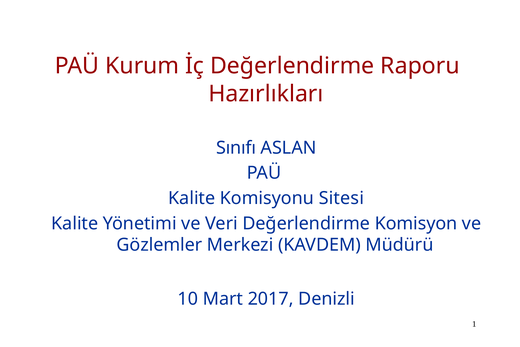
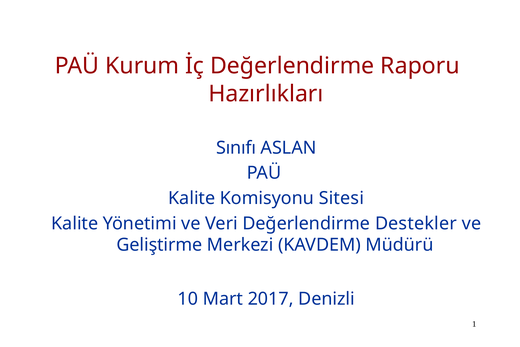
Komisyon: Komisyon -> Destekler
Gözlemler: Gözlemler -> Geliştirme
